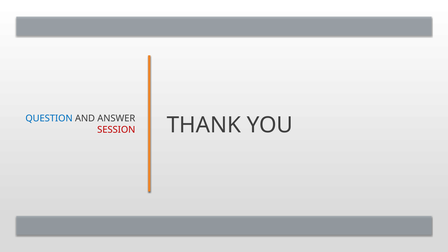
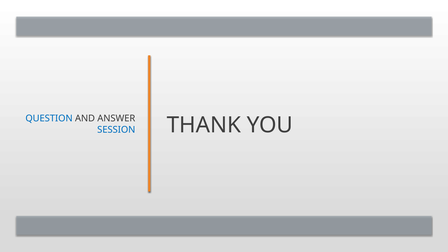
SESSION colour: red -> blue
